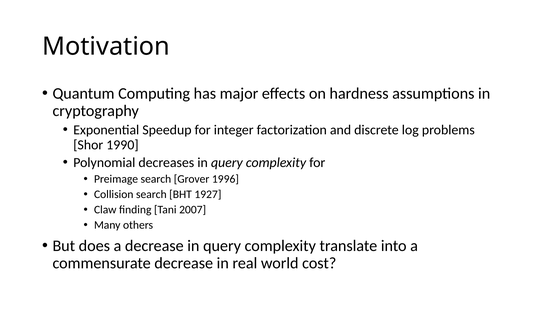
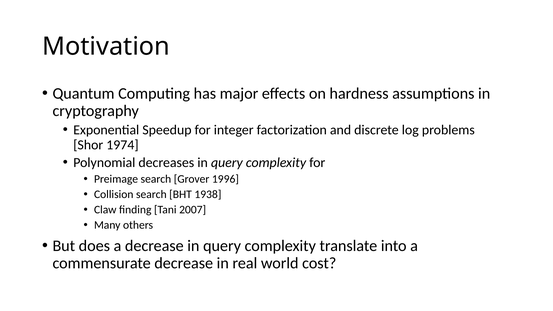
1990: 1990 -> 1974
1927: 1927 -> 1938
